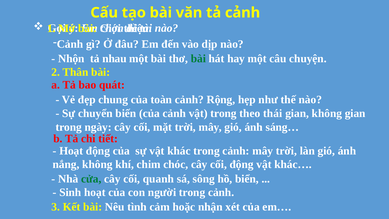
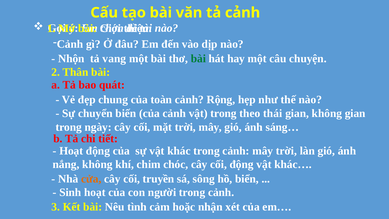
nhau: nhau -> vang
cửa colour: green -> orange
quanh: quanh -> truyền
